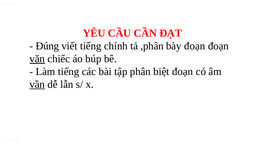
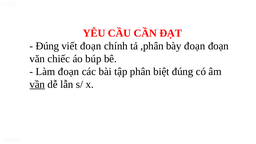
viết tiếng: tiếng -> đoạn
văn underline: present -> none
Làm tiếng: tiếng -> đoạn
biệt đoạn: đoạn -> đúng
